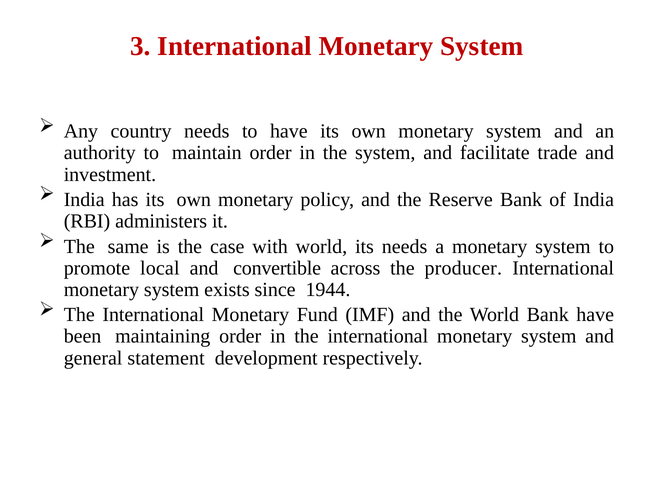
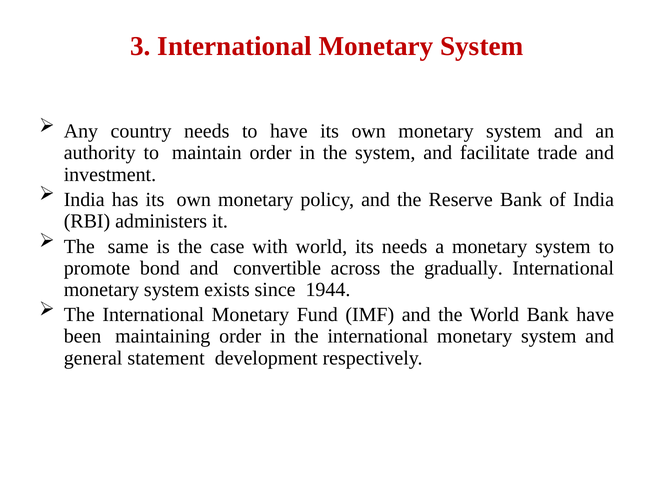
local: local -> bond
producer: producer -> gradually
